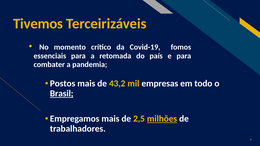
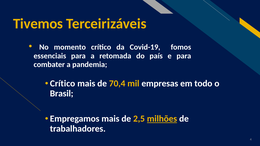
Postos at (63, 84): Postos -> Crítico
43,2: 43,2 -> 70,4
Brasil underline: present -> none
